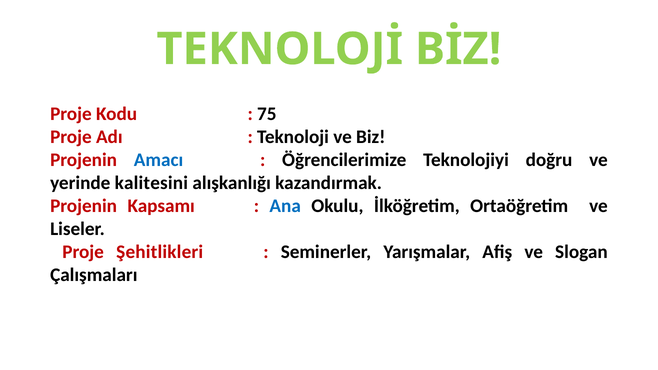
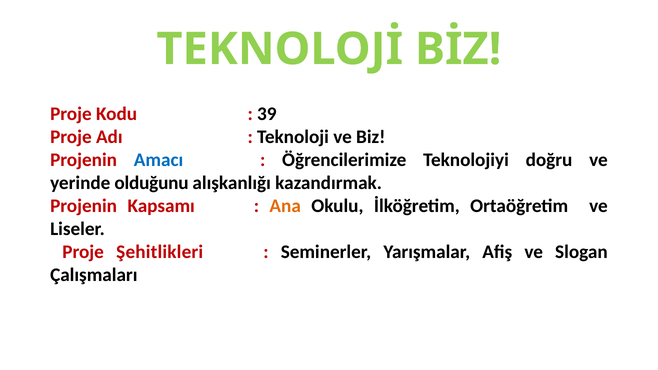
75: 75 -> 39
kalitesini: kalitesini -> olduğunu
Ana colour: blue -> orange
